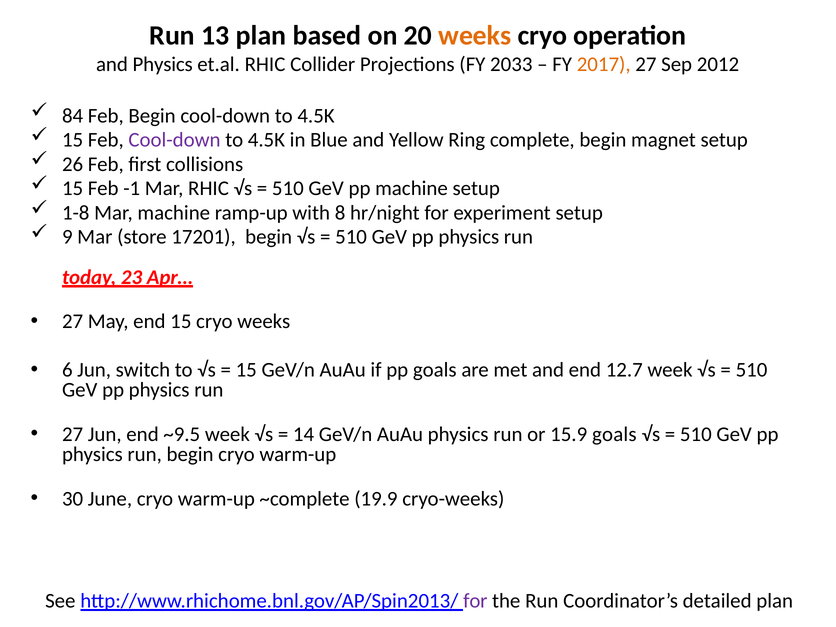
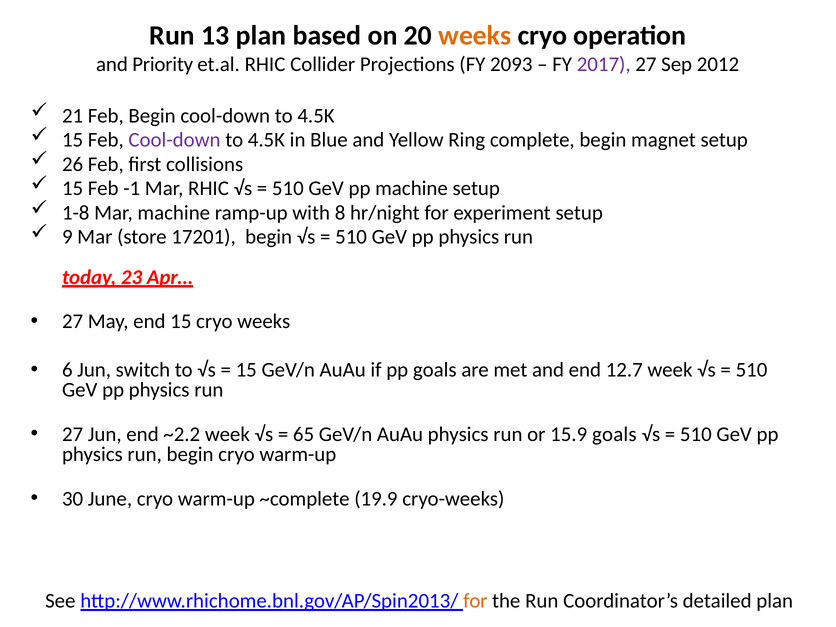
and Physics: Physics -> Priority
2033: 2033 -> 2093
2017 colour: orange -> purple
84: 84 -> 21
~9.5: ~9.5 -> ~2.2
14: 14 -> 65
for at (475, 601) colour: purple -> orange
